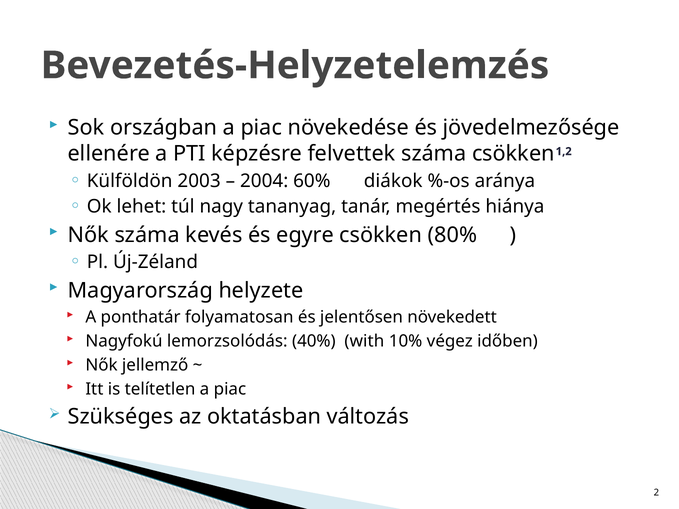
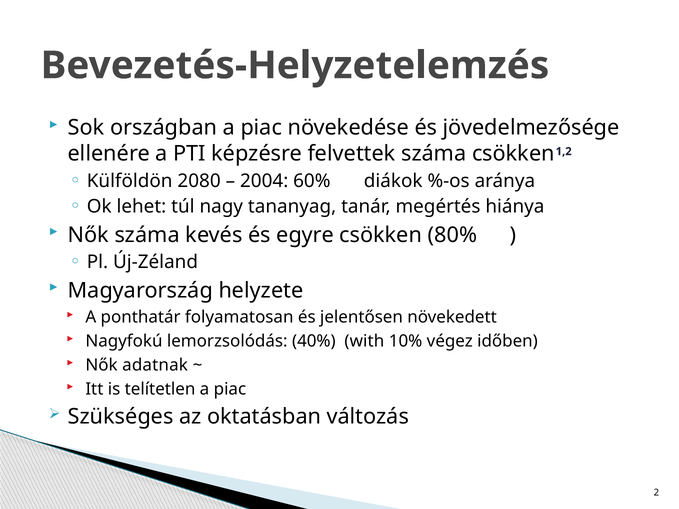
2003: 2003 -> 2080
jellemző: jellemző -> adatnak
